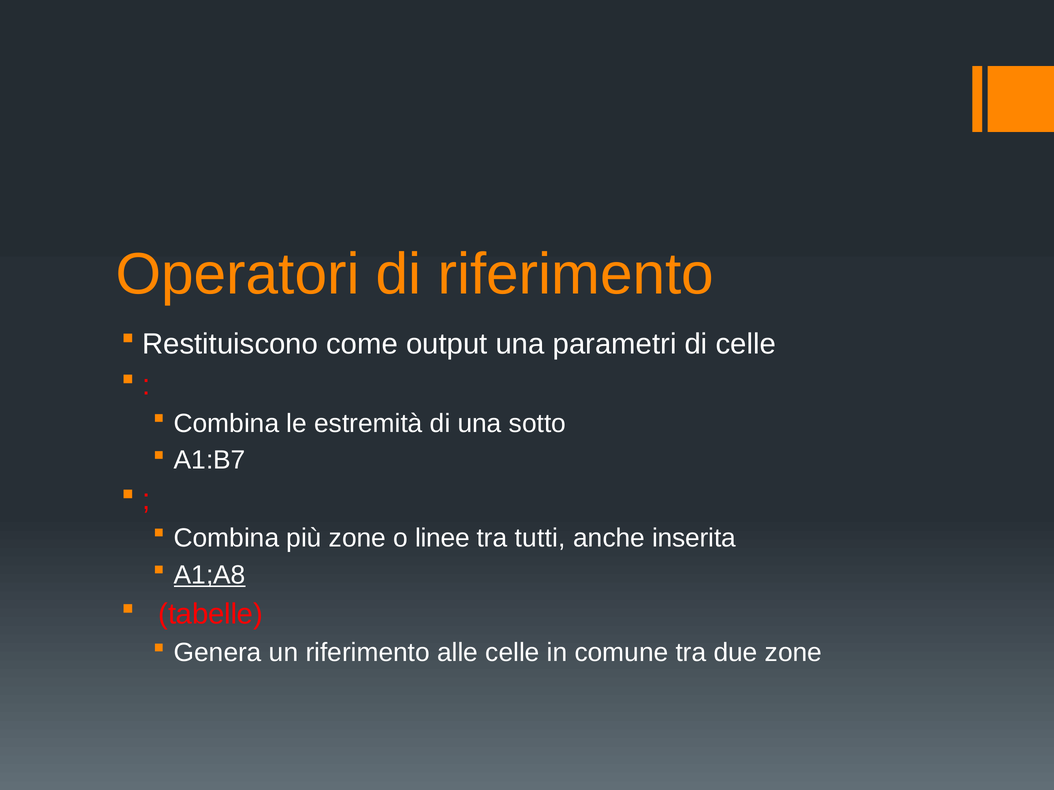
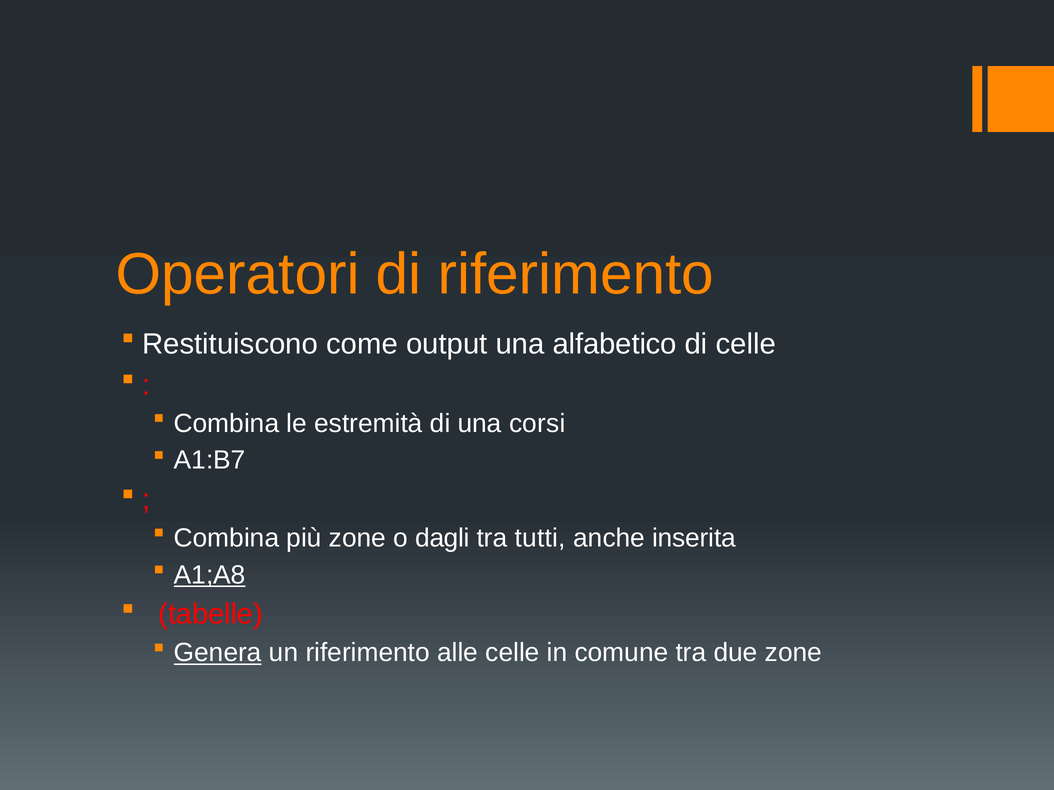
parametri: parametri -> alfabetico
sotto: sotto -> corsi
linee: linee -> dagli
Genera underline: none -> present
